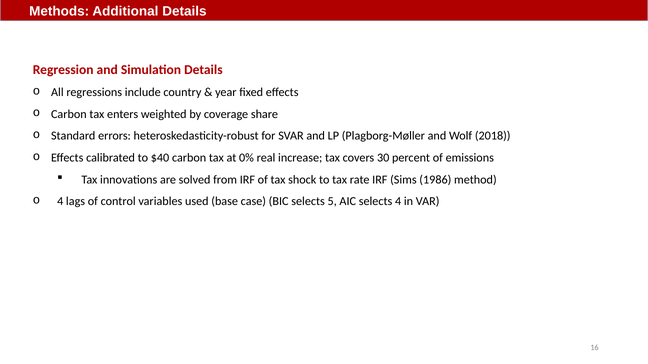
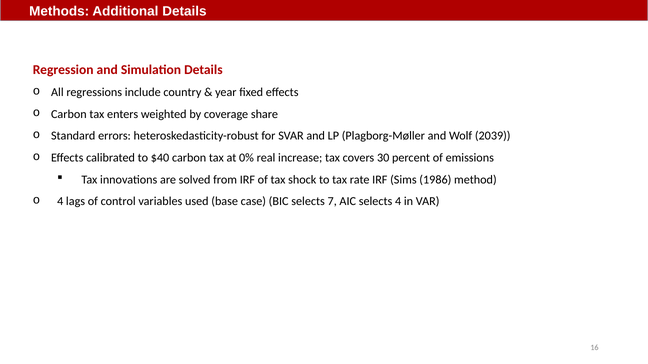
2018: 2018 -> 2039
5: 5 -> 7
